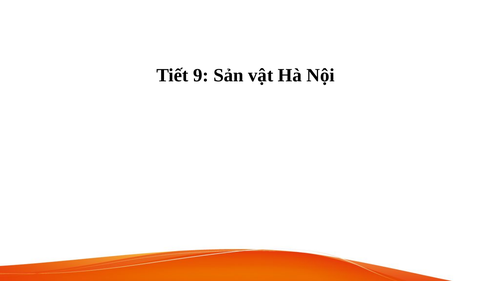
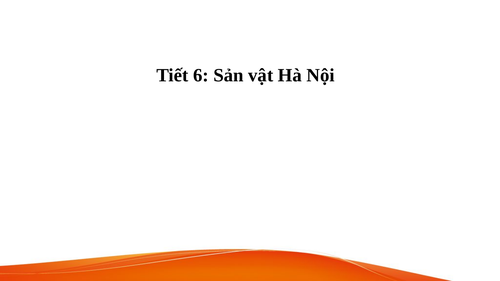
9: 9 -> 6
